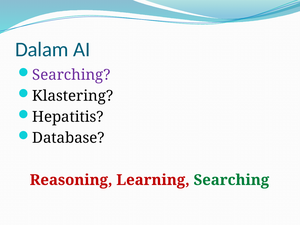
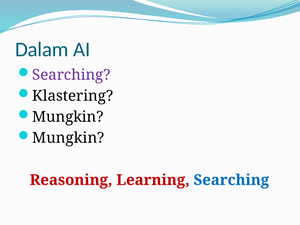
Hepatitis at (68, 117): Hepatitis -> Mungkin
Database at (68, 138): Database -> Mungkin
Searching at (231, 180) colour: green -> blue
